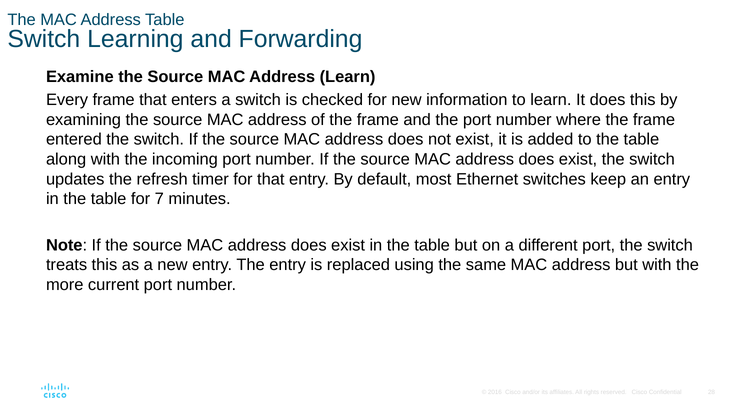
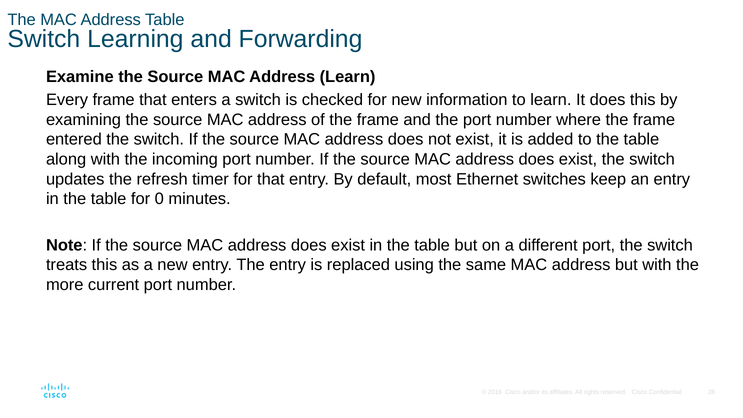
7: 7 -> 0
